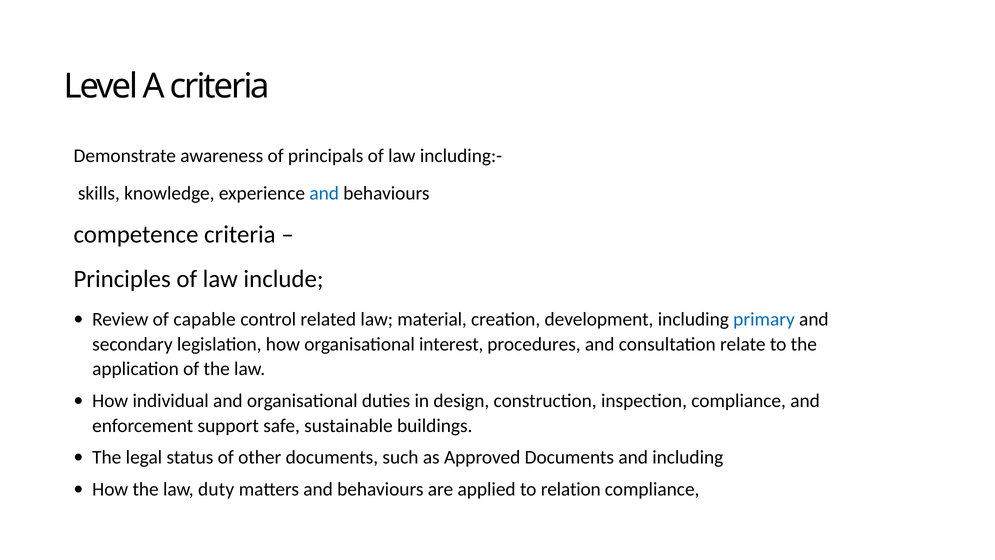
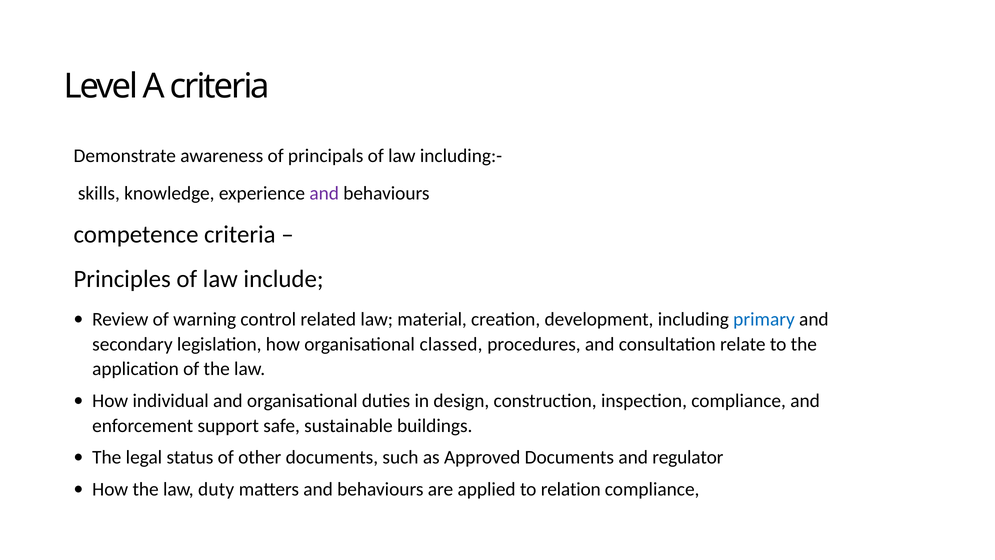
and at (324, 193) colour: blue -> purple
capable: capable -> warning
interest: interest -> classed
and including: including -> regulator
